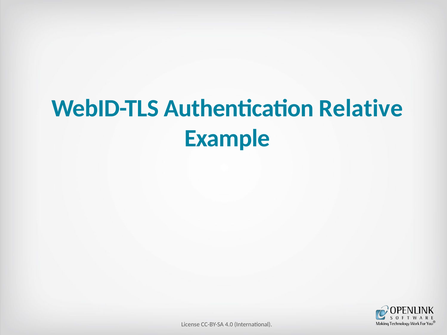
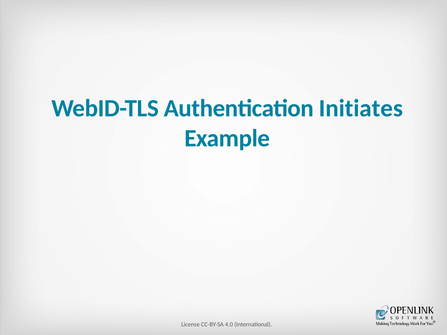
Relative: Relative -> Initiates
